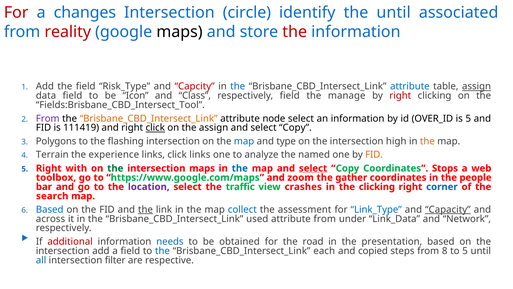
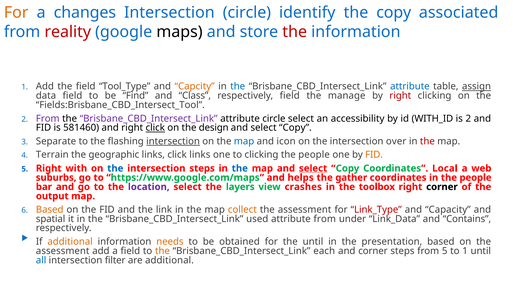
For at (16, 13) colour: red -> orange
the until: until -> copy
Risk_Type: Risk_Type -> Tool_Type
Capcity colour: red -> orange
Icon: Icon -> Find
Brisbane_CBD_Intersect_Link at (149, 118) colour: orange -> purple
attribute node: node -> circle
an information: information -> accessibility
OVER_ID: OVER_ID -> WITH_ID
is 5: 5 -> 2
111419: 111419 -> 581460
the assign: assign -> design
Polygons: Polygons -> Separate
intersection at (173, 141) underline: none -> present
type: type -> icon
high: high -> over
the at (427, 141) colour: orange -> red
experience: experience -> geographic
to analyze: analyze -> clicking
named at (314, 155): named -> people
the at (115, 168) colour: green -> blue
intersection maps: maps -> steps
Stops: Stops -> Local
toolbox: toolbox -> suburbs
zoom: zoom -> helps
traffic: traffic -> layers
the clicking: clicking -> toolbox
corner at (442, 187) colour: blue -> black
search: search -> output
Based at (50, 209) colour: blue -> orange
the at (145, 209) underline: present -> none
collect colour: blue -> orange
Link_Type colour: blue -> red
Capacity underline: present -> none
across: across -> spatial
Network: Network -> Contains
additional at (70, 241) colour: red -> orange
needs colour: blue -> orange
the road: road -> until
intersection at (63, 251): intersection -> assessment
the at (162, 251) colour: blue -> orange
and copied: copied -> corner
from 8: 8 -> 5
to 5: 5 -> 1
are respective: respective -> additional
